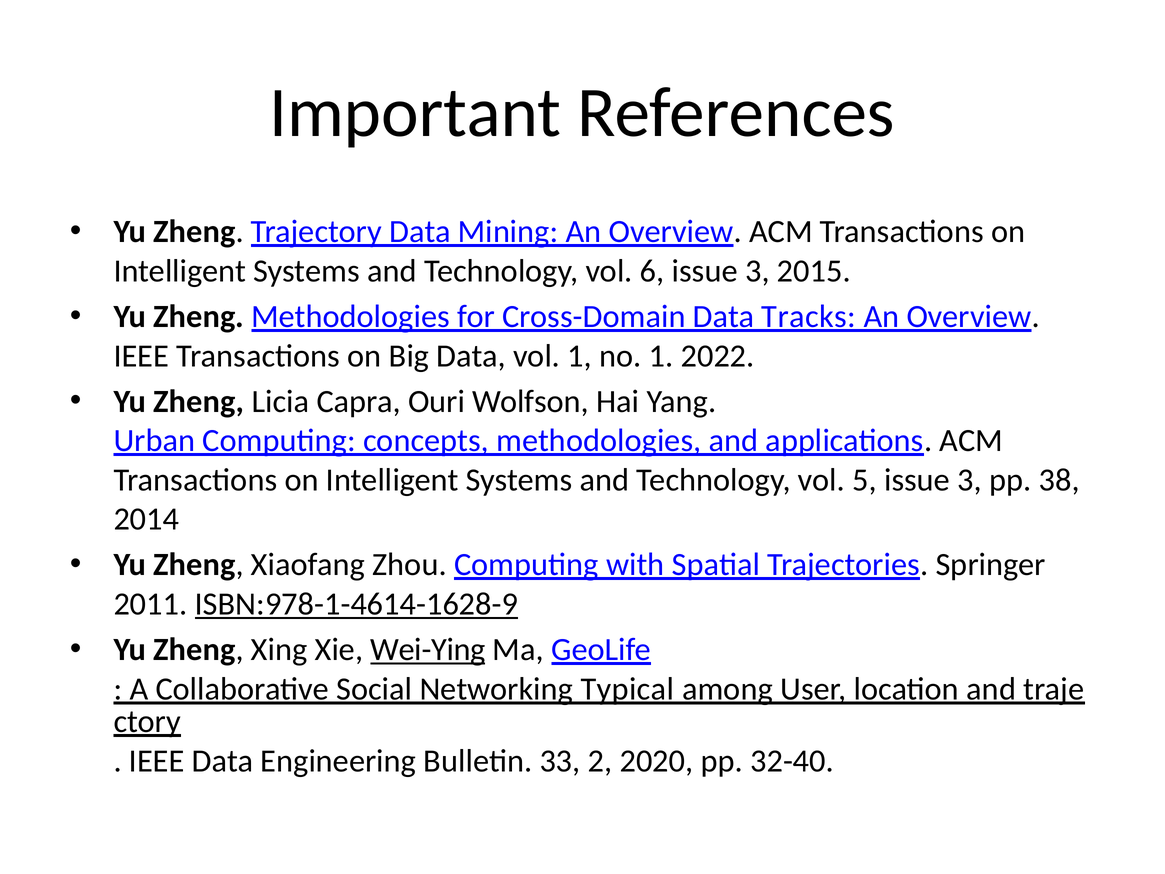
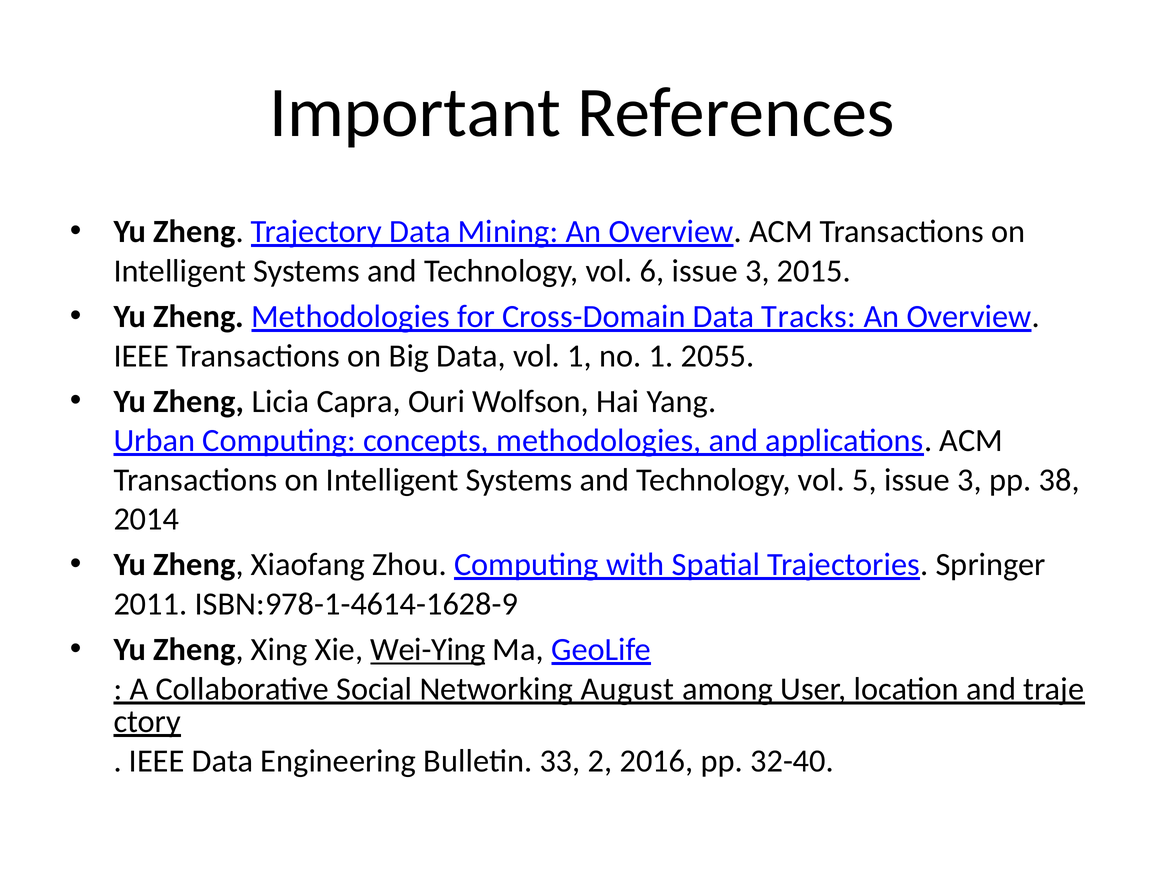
2022: 2022 -> 2055
ISBN:978-1-4614-1628-9 underline: present -> none
Typical: Typical -> August
2020: 2020 -> 2016
